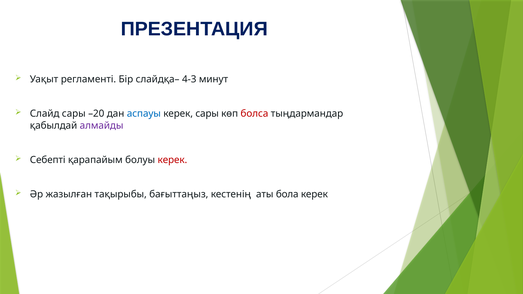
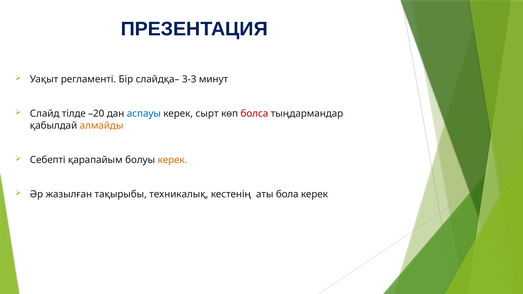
4-3: 4-3 -> 3-3
Слайд сары: сары -> тілде
керек сары: сары -> сырт
алмайды colour: purple -> orange
керек at (172, 160) colour: red -> orange
бағыттаңыз: бағыттаңыз -> техникалық
